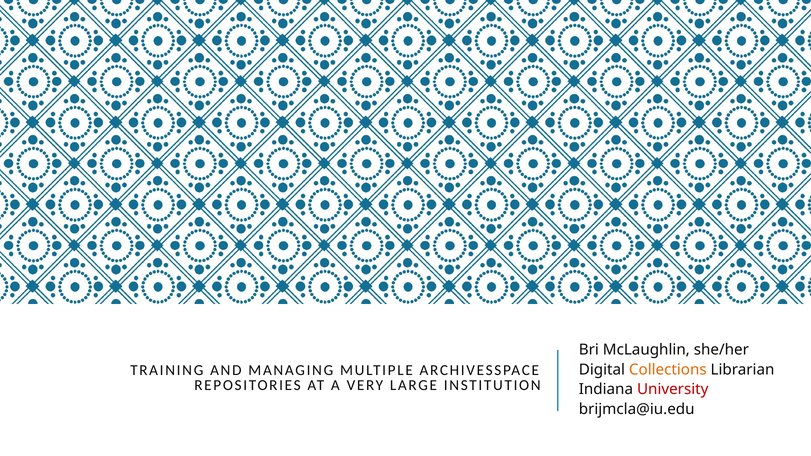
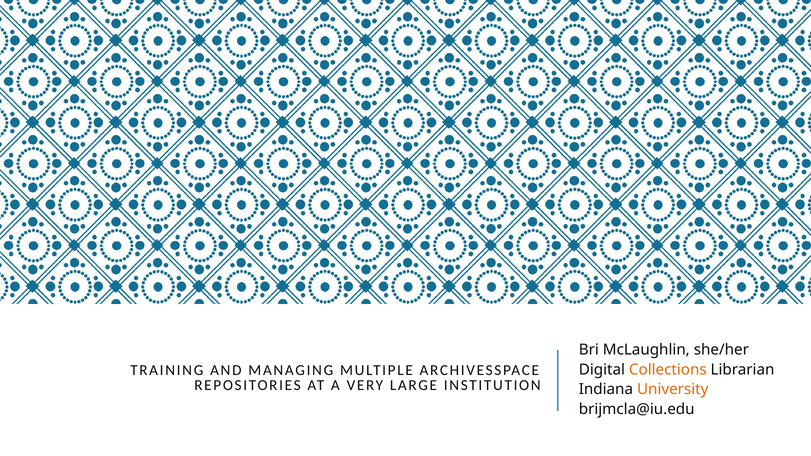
University colour: red -> orange
